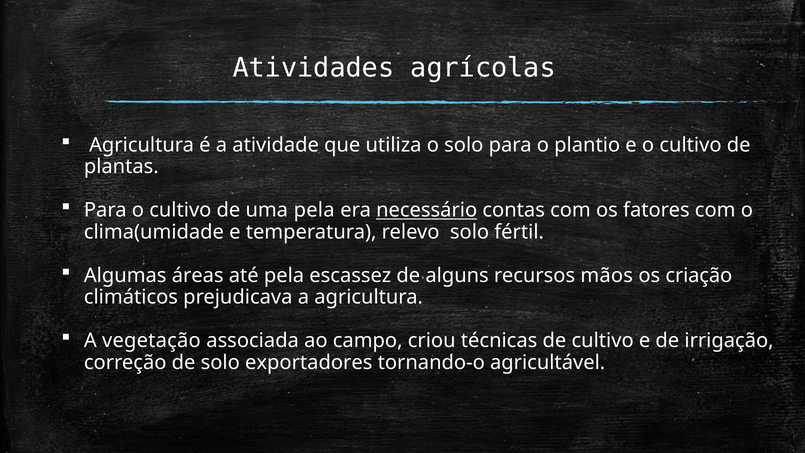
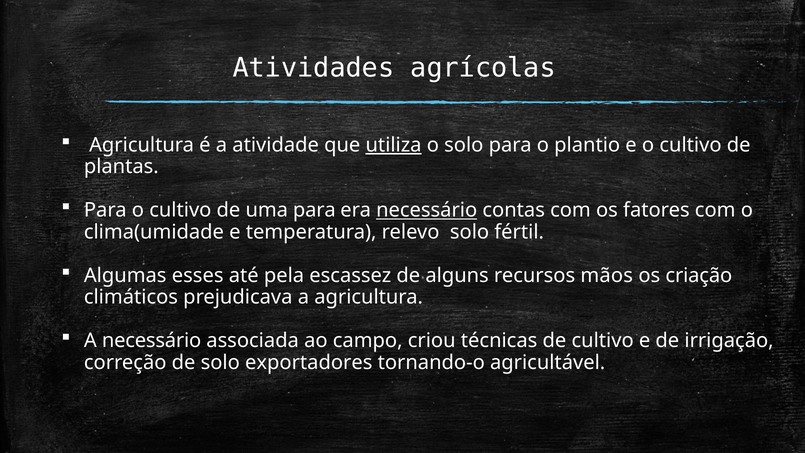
utiliza underline: none -> present
uma pela: pela -> para
áreas: áreas -> esses
A vegetação: vegetação -> necessário
